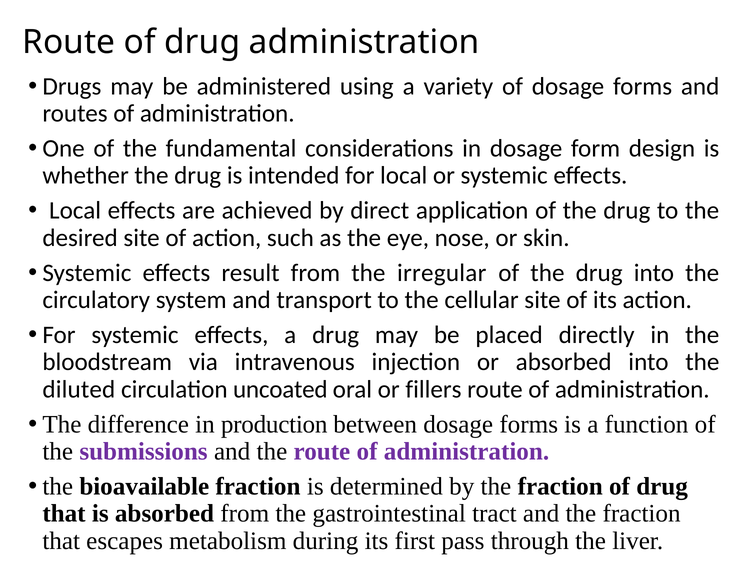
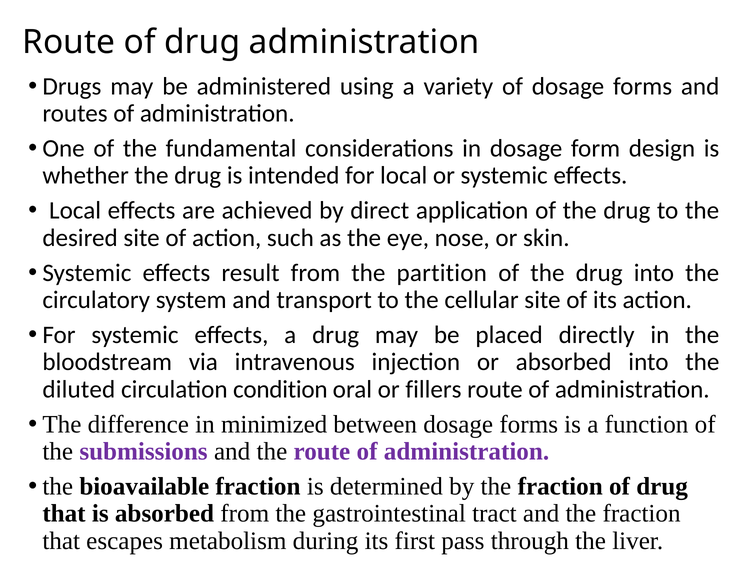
irregular: irregular -> partition
uncoated: uncoated -> condition
production: production -> minimized
